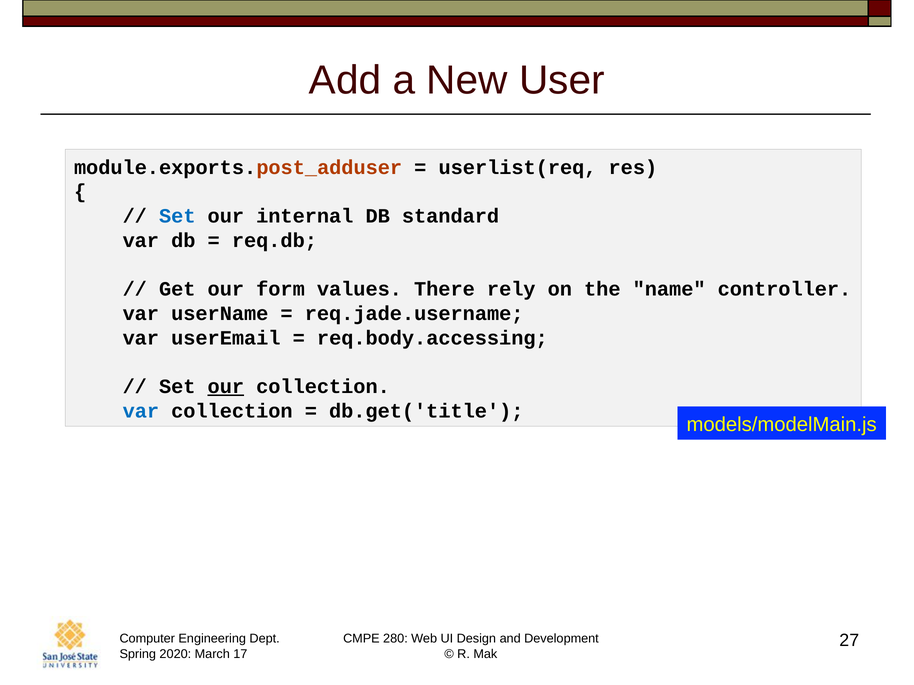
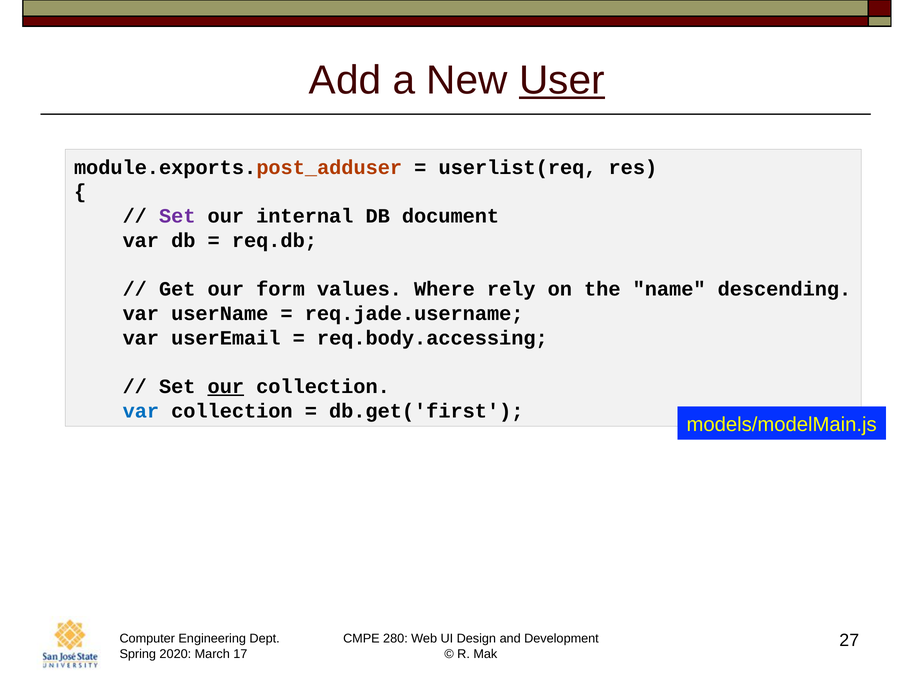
User underline: none -> present
Set at (177, 216) colour: blue -> purple
standard: standard -> document
There: There -> Where
controller: controller -> descending
db.get('title: db.get('title -> db.get('first
